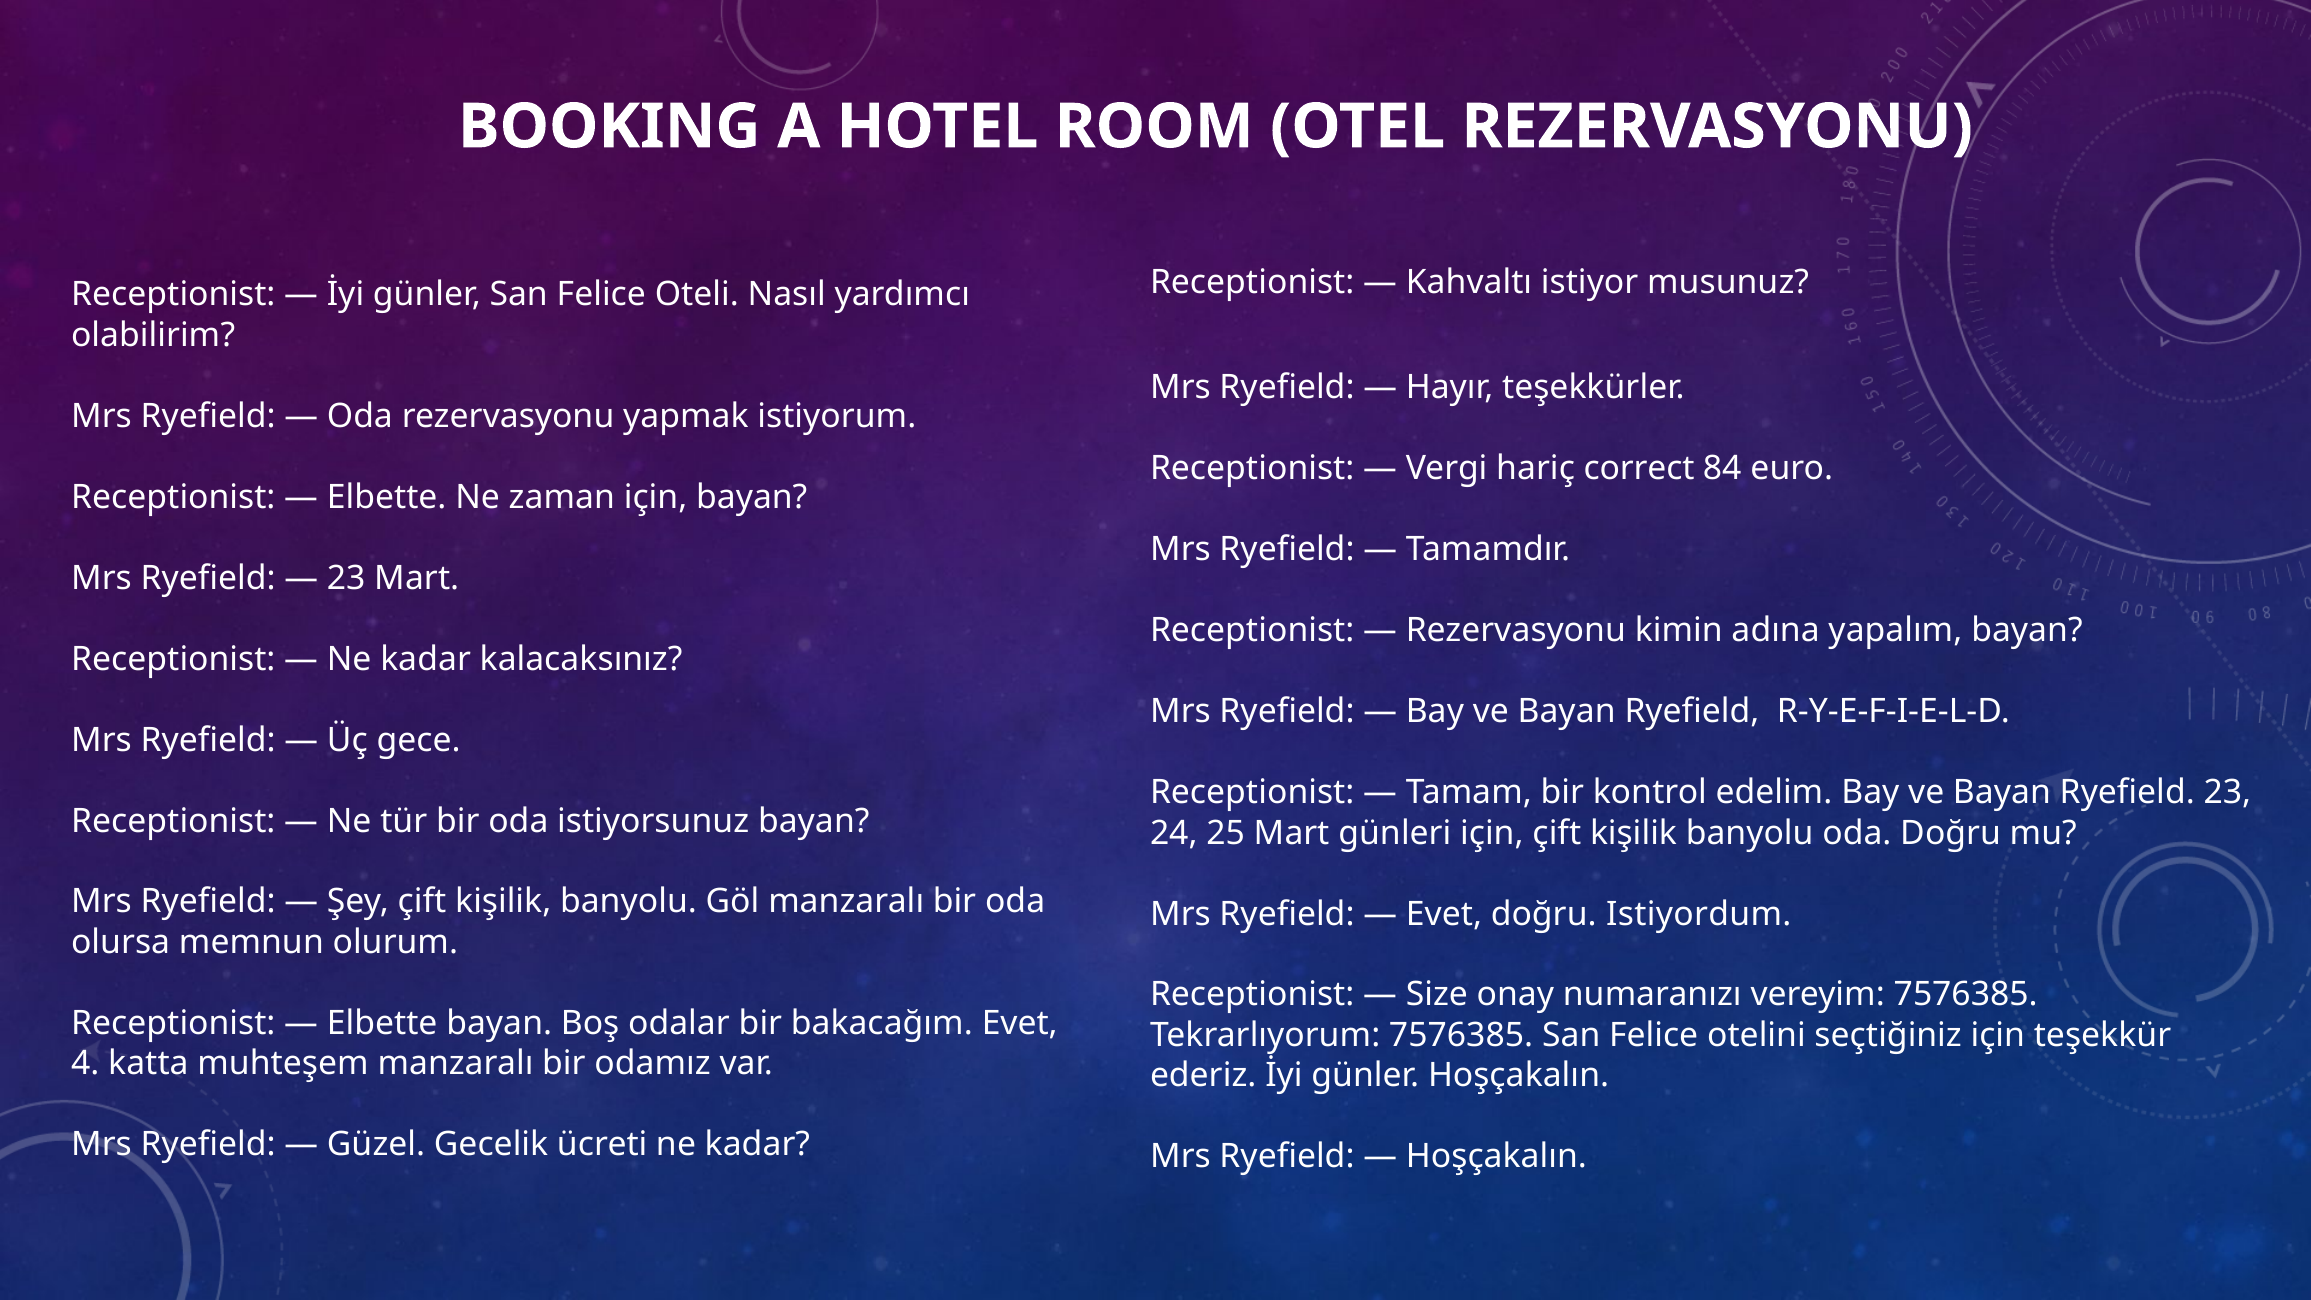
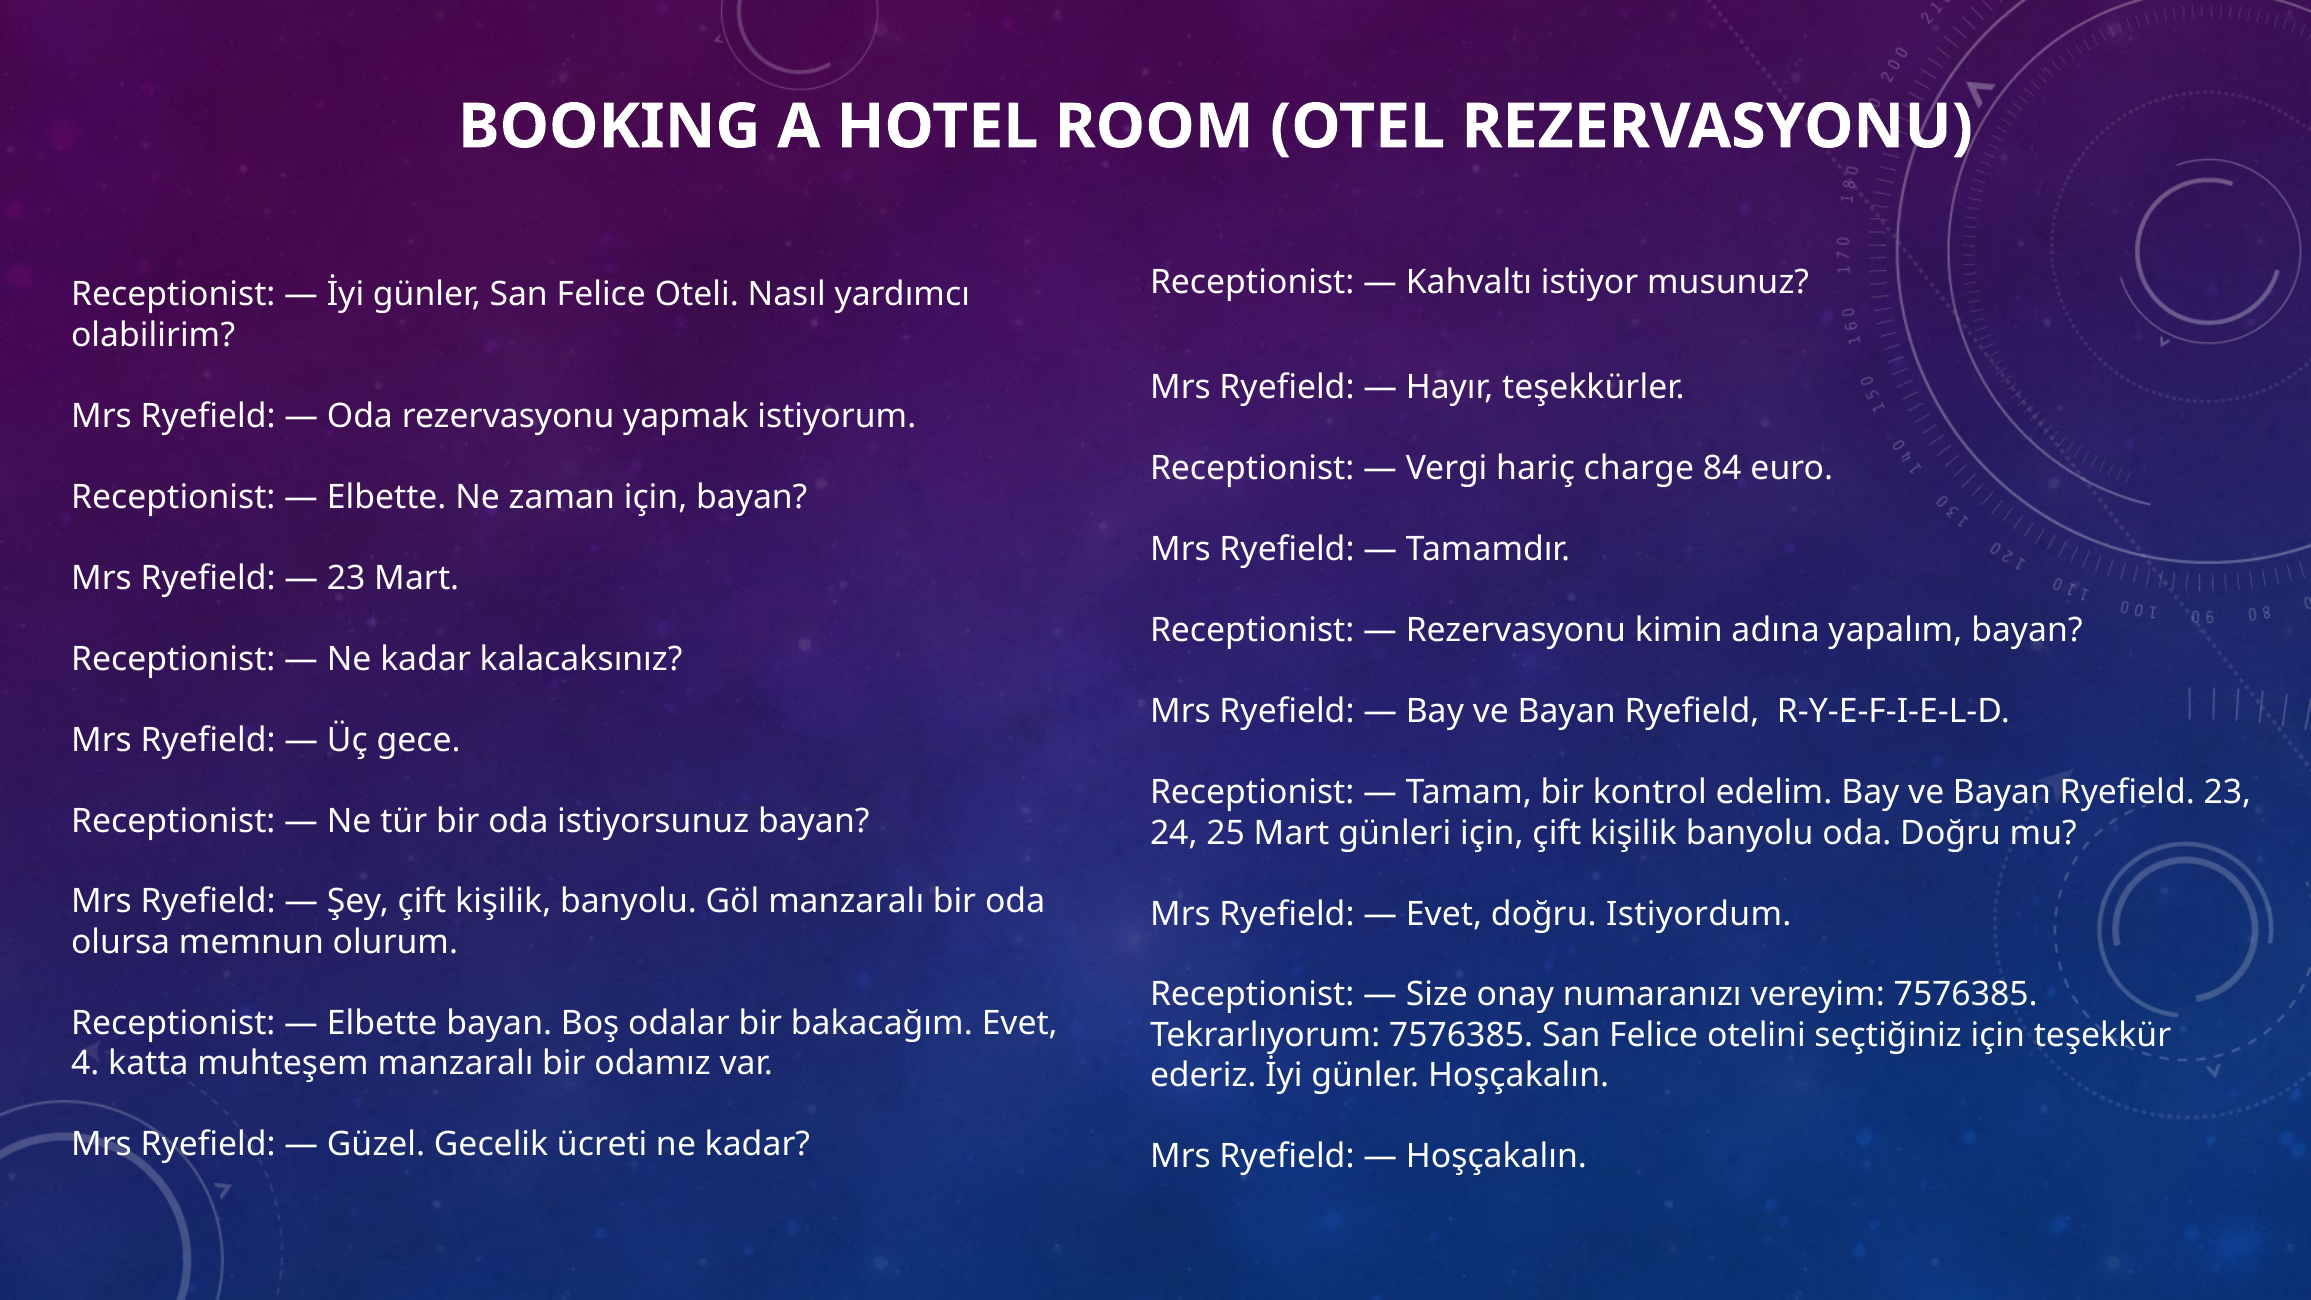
correct: correct -> charge
